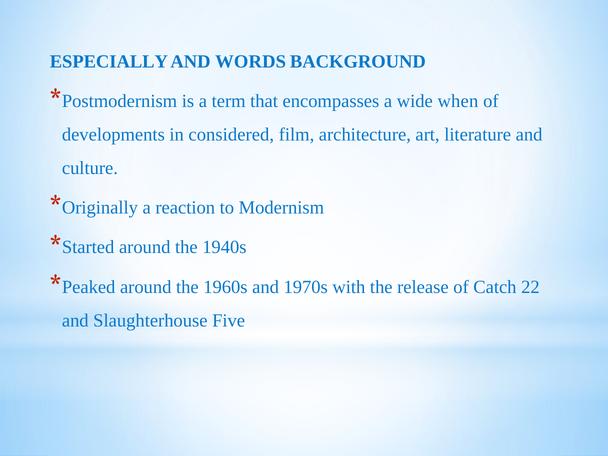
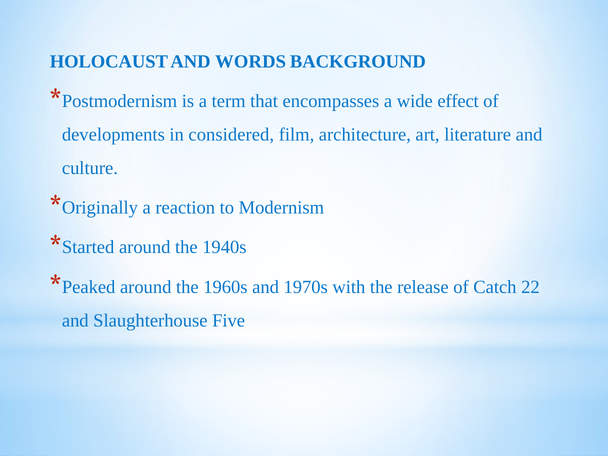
ESPECIALLY: ESPECIALLY -> HOLOCAUST
when: when -> effect
